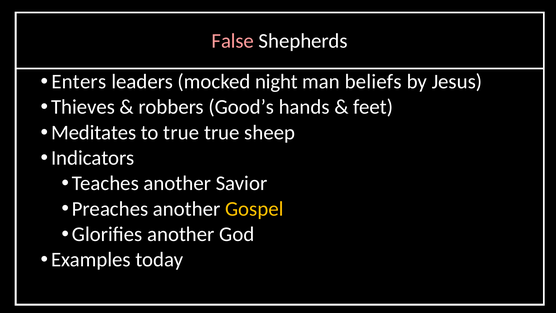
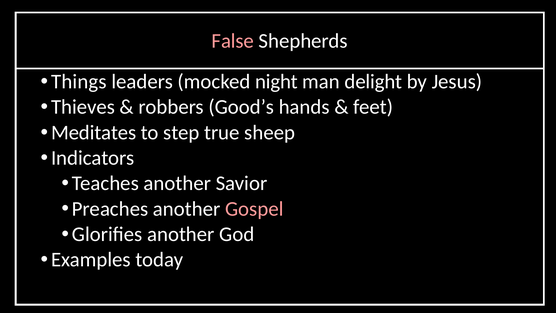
Enters: Enters -> Things
beliefs: beliefs -> delight
to true: true -> step
Gospel colour: yellow -> pink
